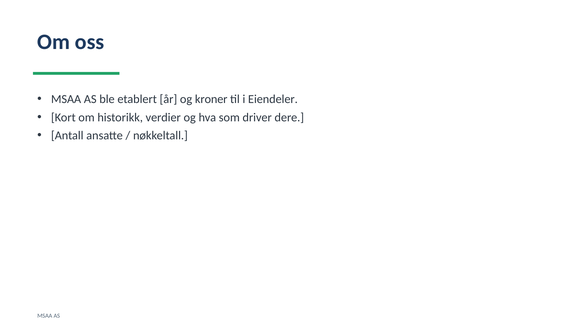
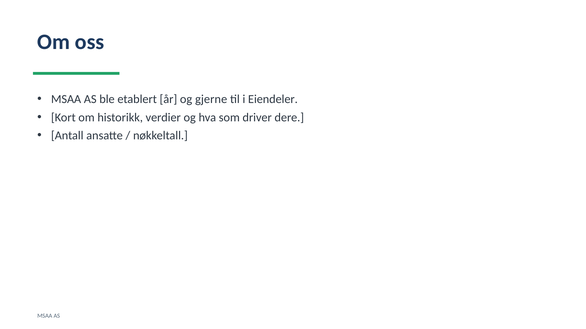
kroner: kroner -> gjerne
